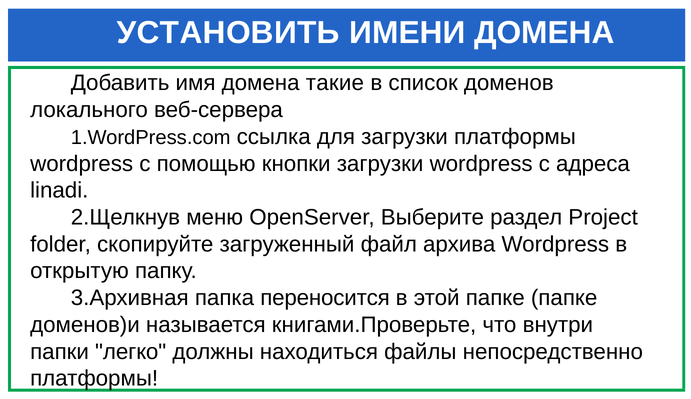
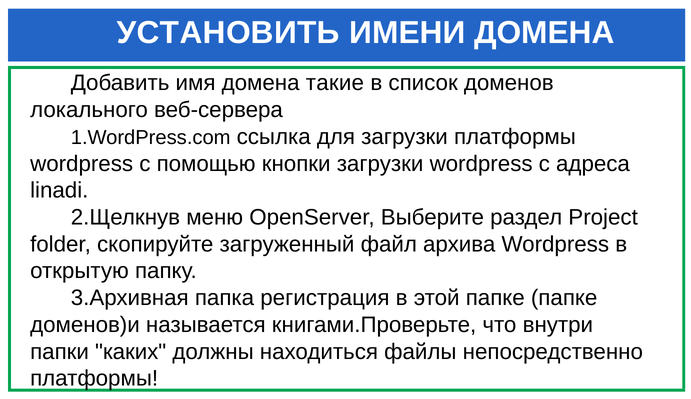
переносится: переносится -> регистрация
легко: легко -> каких
